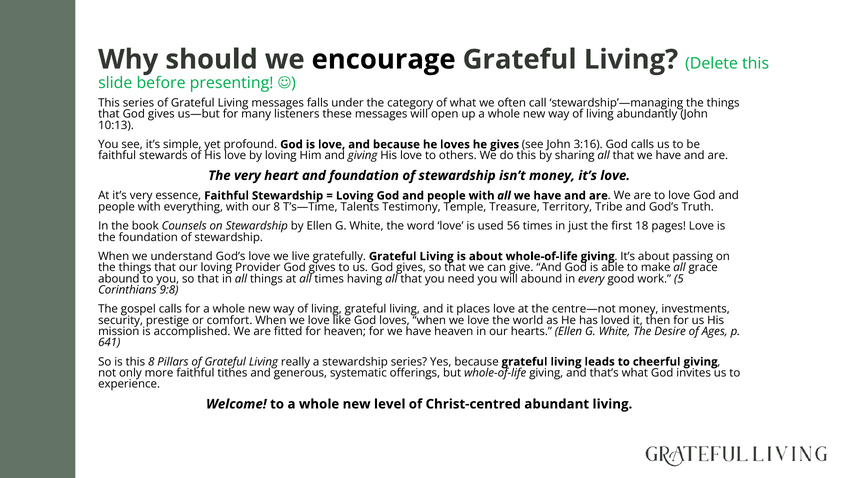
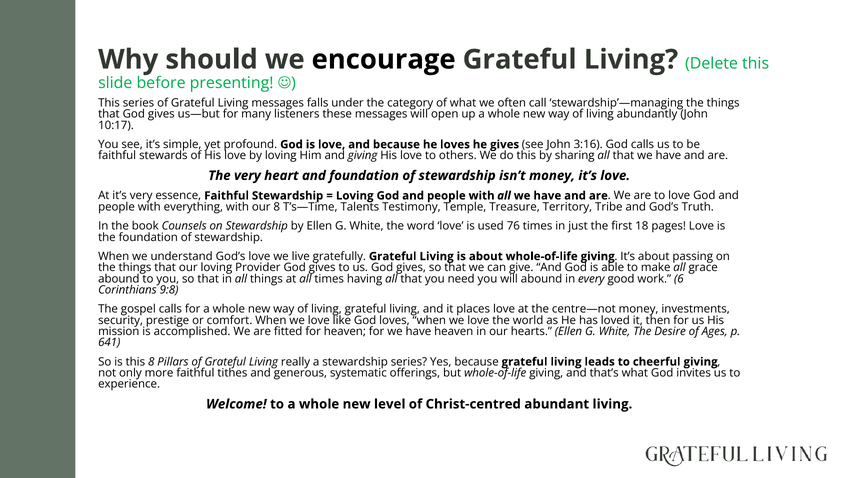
10:13: 10:13 -> 10:17
56: 56 -> 76
5: 5 -> 6
